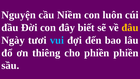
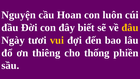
Niềm: Niềm -> Hoan
vui colour: light blue -> yellow
cho phiền: phiền -> thống
